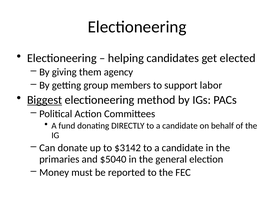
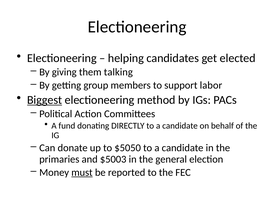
agency: agency -> talking
$3142: $3142 -> $5050
$5040: $5040 -> $5003
must underline: none -> present
